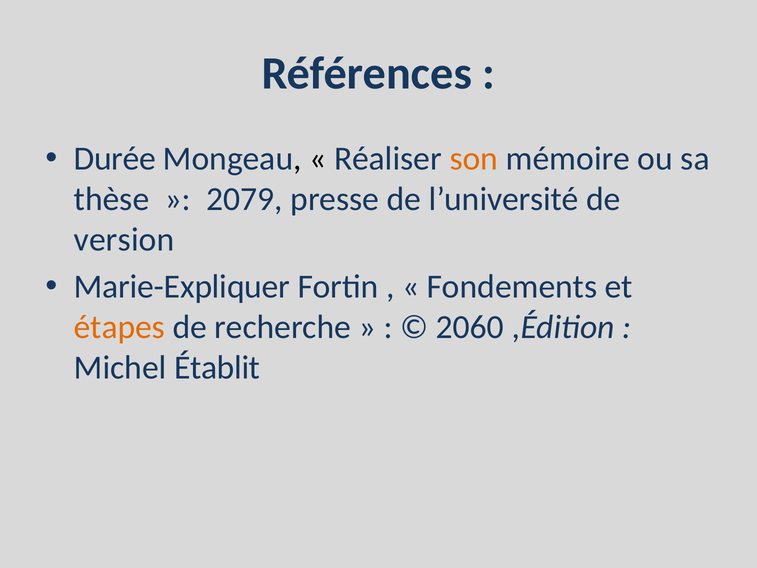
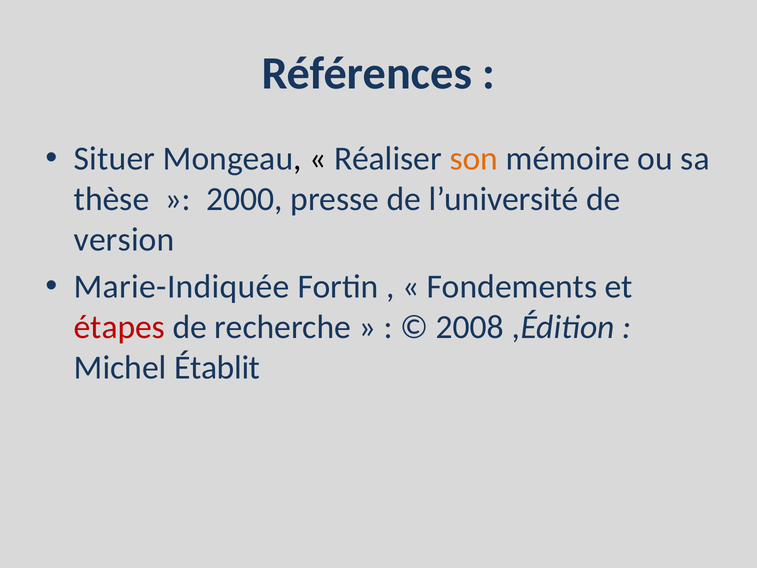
Durée: Durée -> Situer
2079: 2079 -> 2000
Marie-Expliquer: Marie-Expliquer -> Marie-Indiquée
étapes colour: orange -> red
2060: 2060 -> 2008
